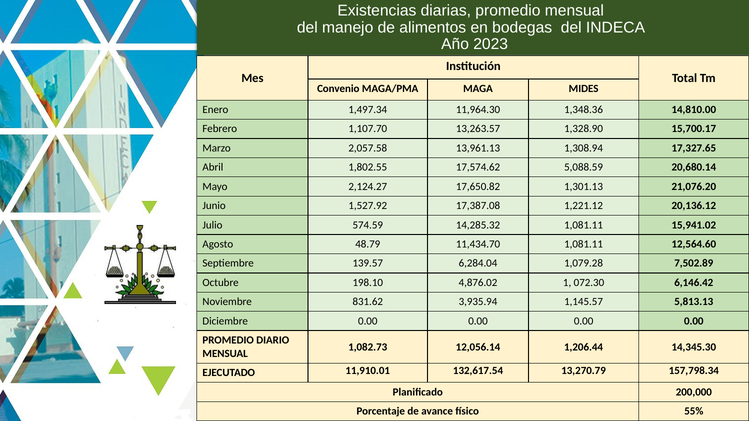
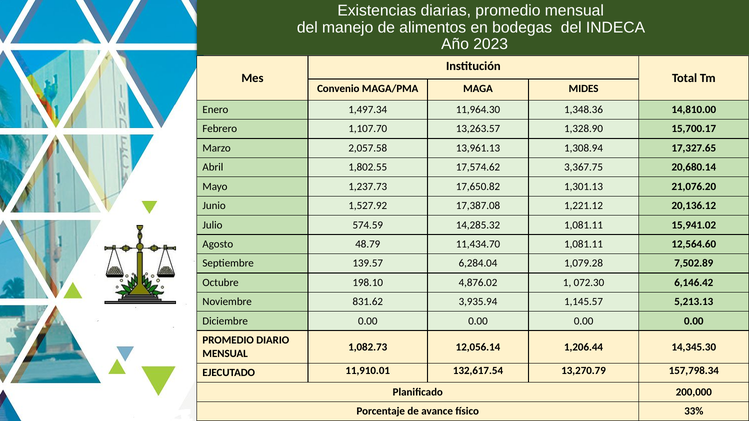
5,088.59: 5,088.59 -> 3,367.75
2,124.27: 2,124.27 -> 1,237.73
5,813.13: 5,813.13 -> 5,213.13
55%: 55% -> 33%
